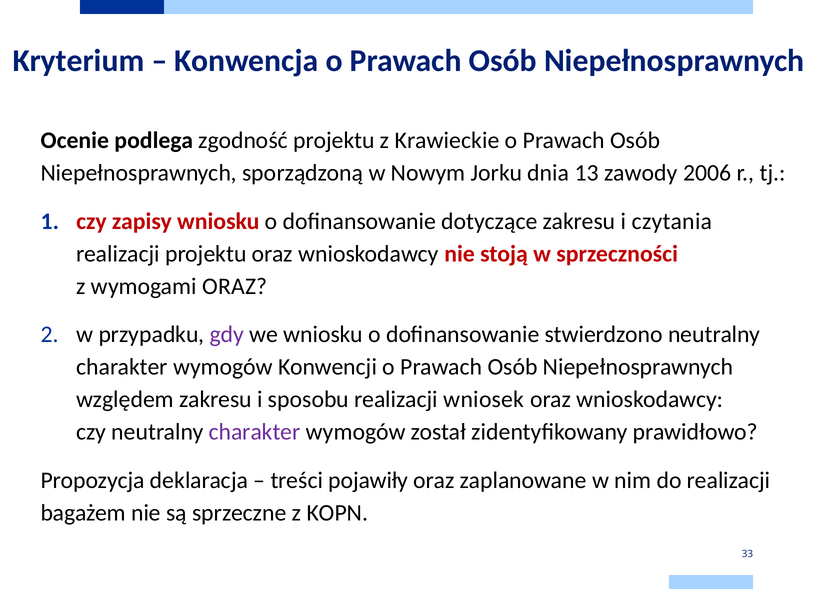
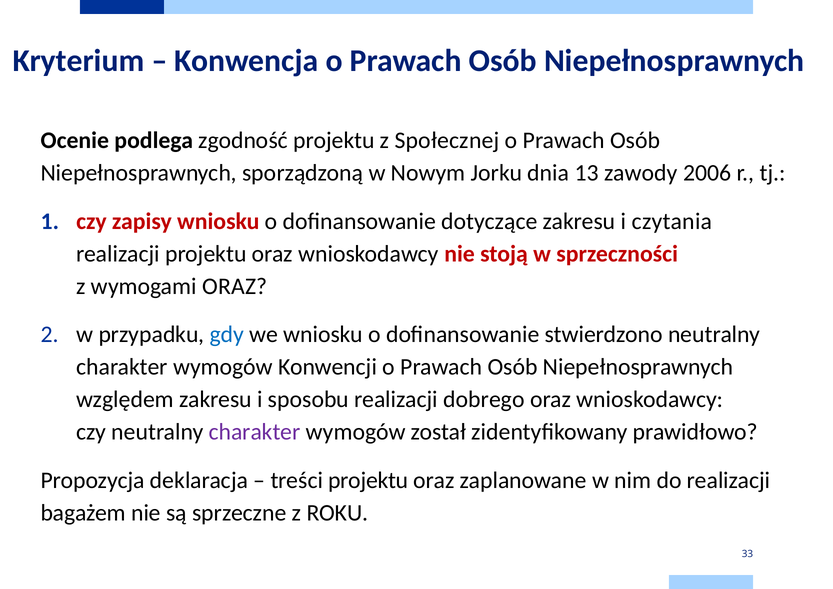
Krawieckie: Krawieckie -> Społecznej
gdy colour: purple -> blue
wniosek: wniosek -> dobrego
treści pojawiły: pojawiły -> projektu
KOPN: KOPN -> ROKU
